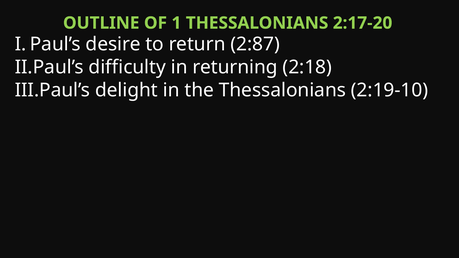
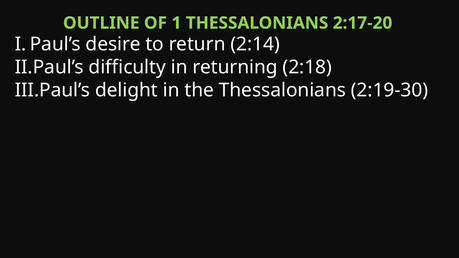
2:87: 2:87 -> 2:14
2:19-10: 2:19-10 -> 2:19-30
